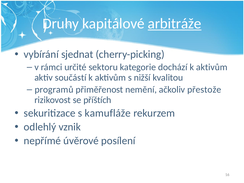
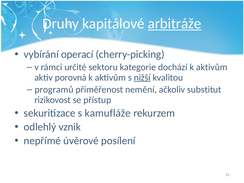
sjednat: sjednat -> operací
součástí: součástí -> porovná
nižší underline: none -> present
přestože: přestože -> substitut
příštích: příštích -> přístup
